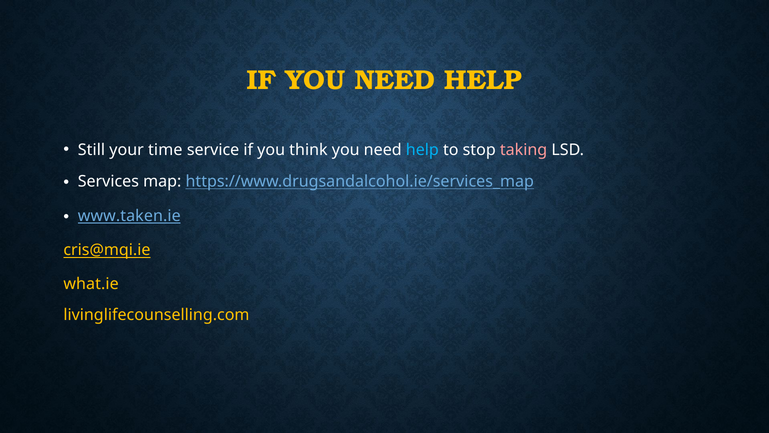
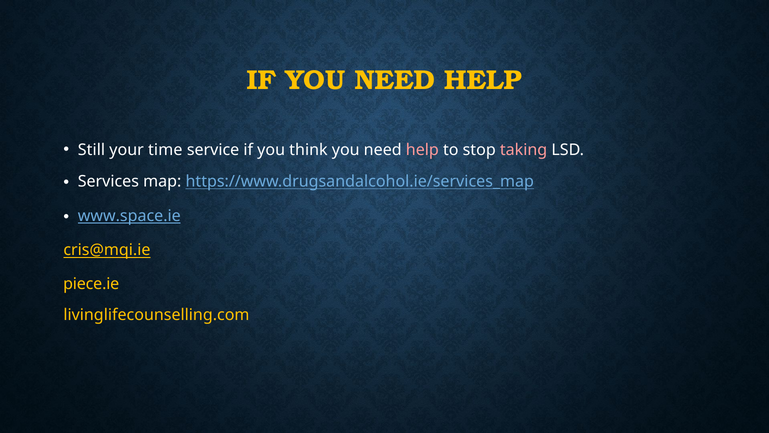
help at (422, 150) colour: light blue -> pink
www.taken.ie: www.taken.ie -> www.space.ie
what.ie: what.ie -> piece.ie
